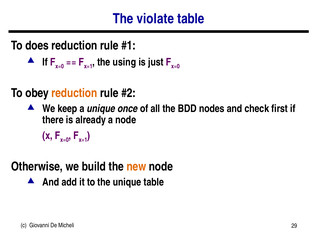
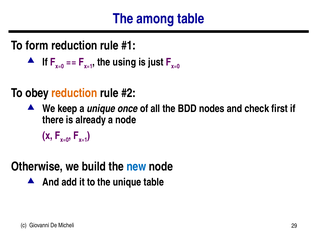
violate: violate -> among
does: does -> form
new colour: orange -> blue
